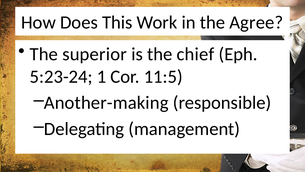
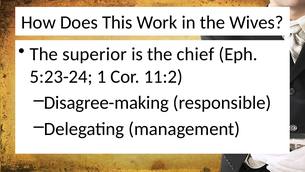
Agree: Agree -> Wives
11:5: 11:5 -> 11:2
Another-making: Another-making -> Disagree-making
